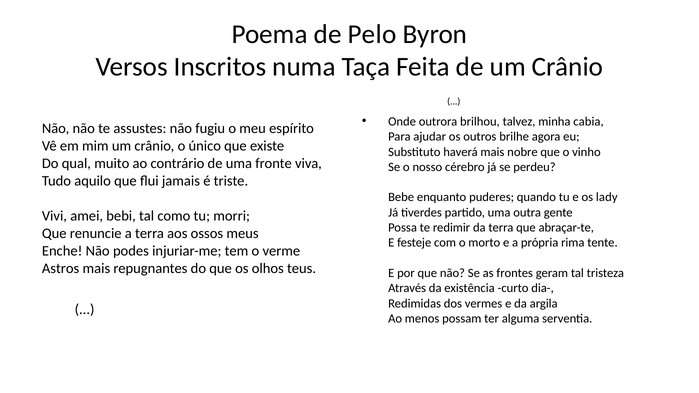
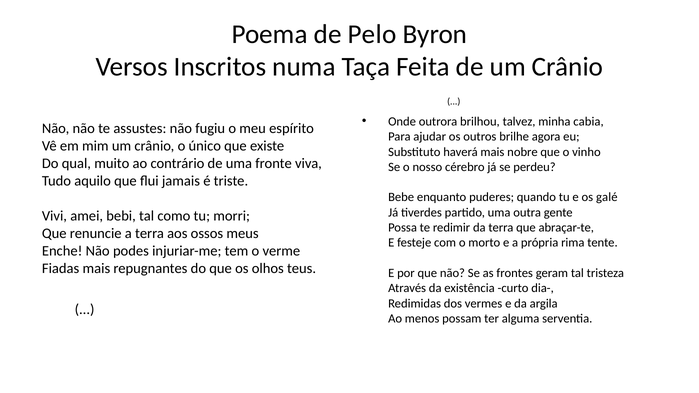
lady: lady -> galé
Astros: Astros -> Fiadas
